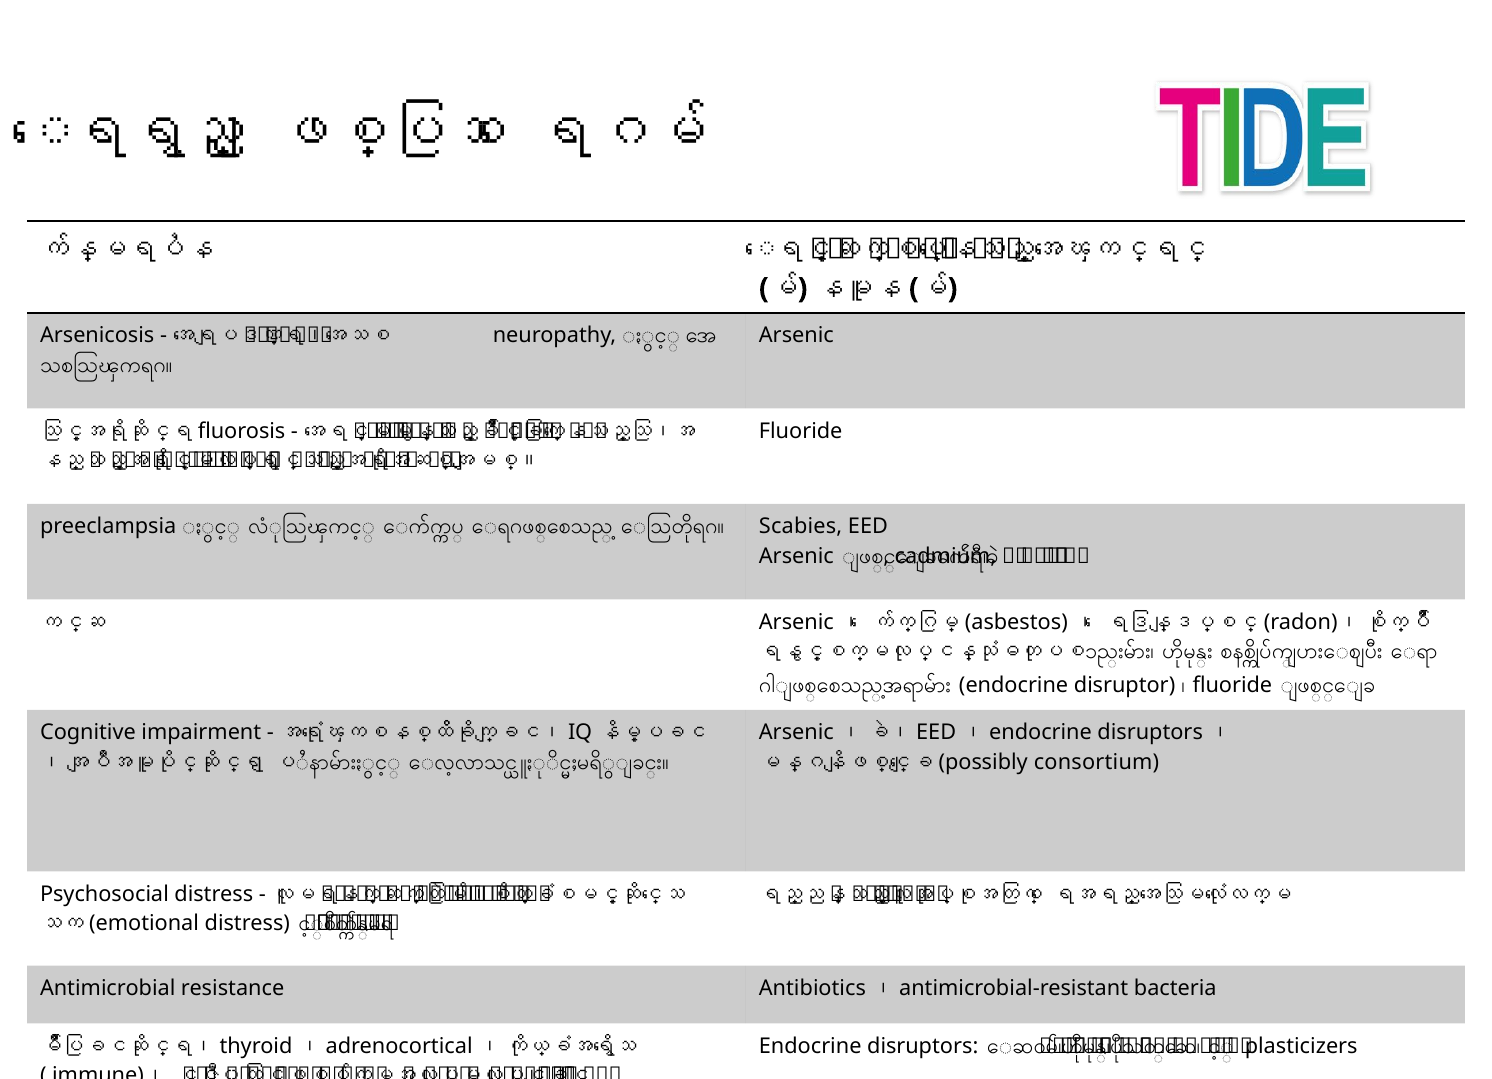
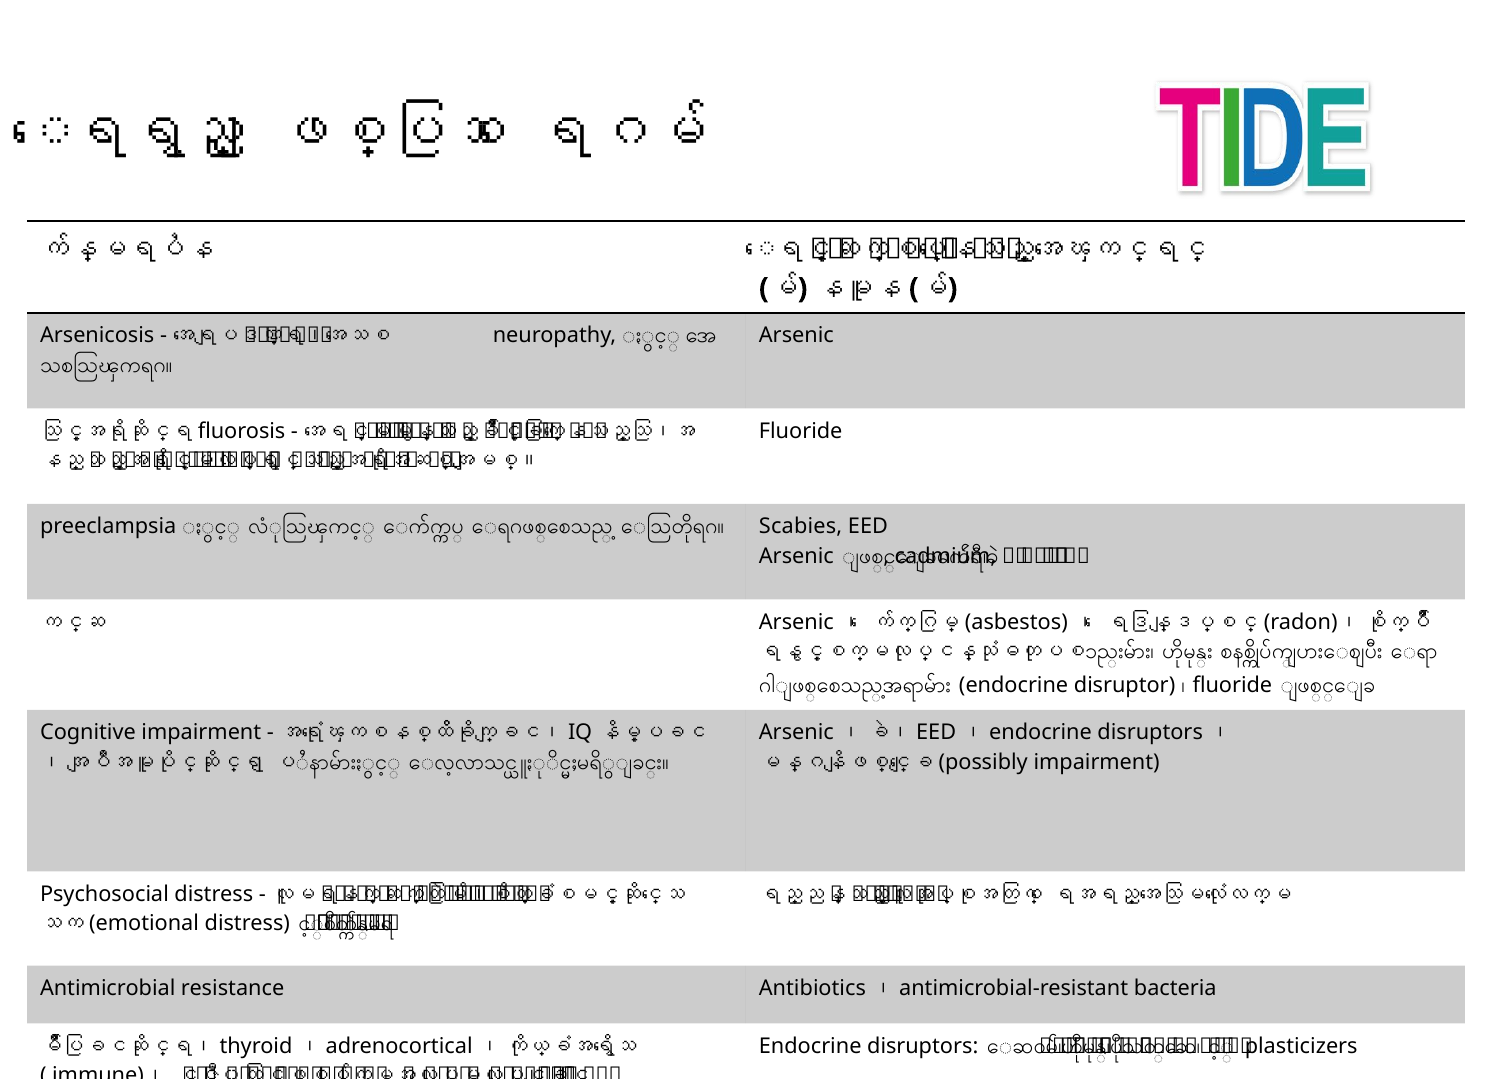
possibly consortium: consortium -> impairment
